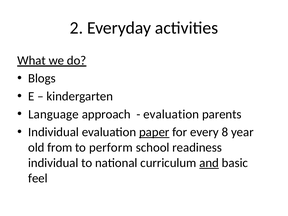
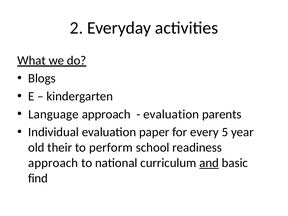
paper underline: present -> none
8: 8 -> 5
from: from -> their
individual at (53, 163): individual -> approach
feel: feel -> find
